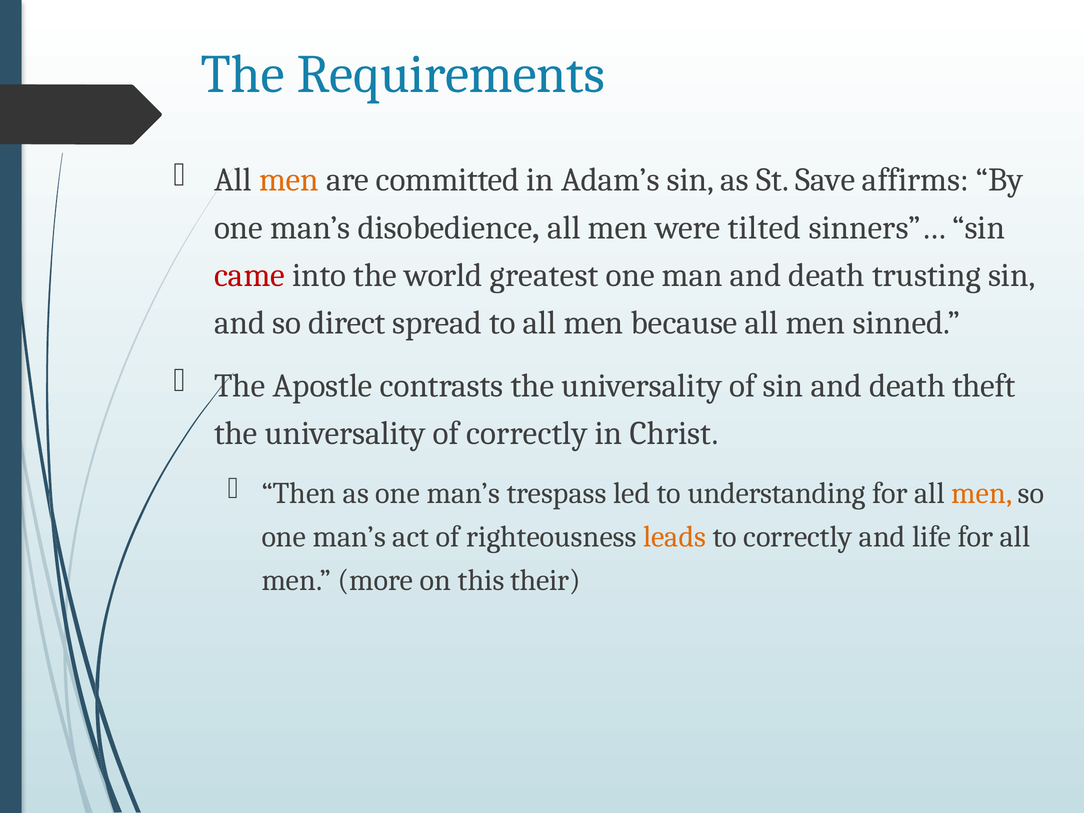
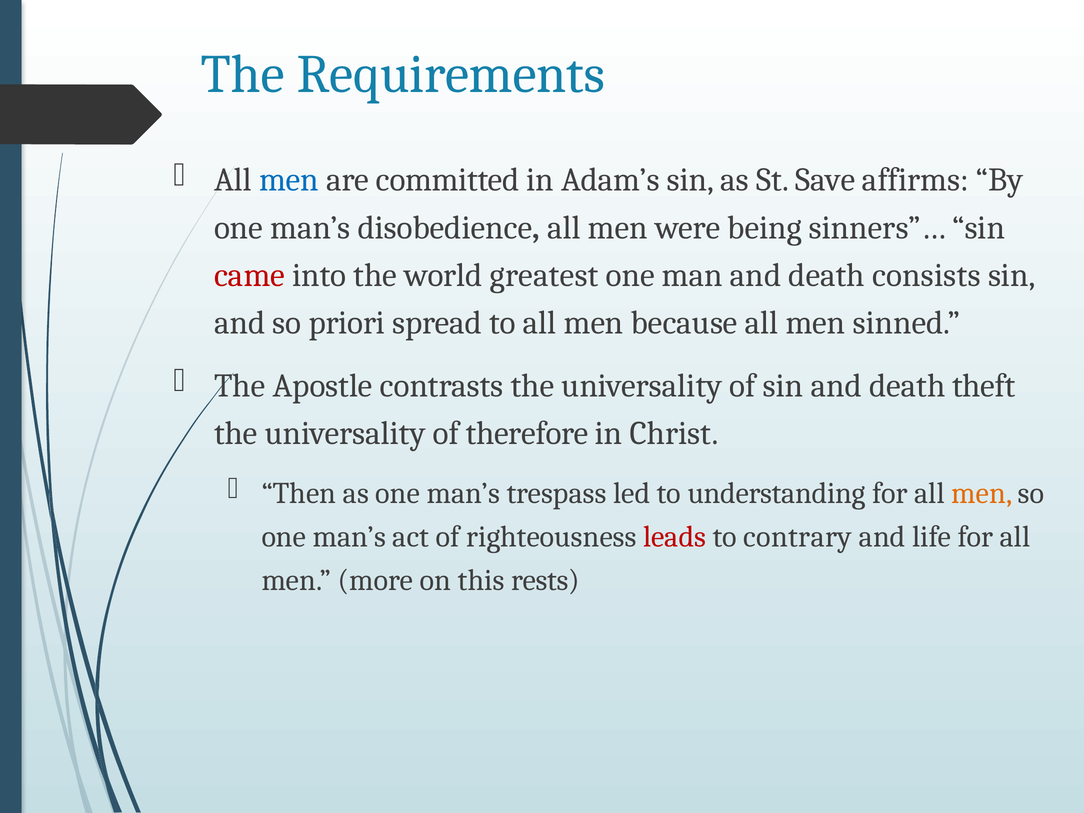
men at (289, 180) colour: orange -> blue
tilted: tilted -> being
trusting: trusting -> consists
direct: direct -> priori
of correctly: correctly -> therefore
leads colour: orange -> red
to correctly: correctly -> contrary
their: their -> rests
